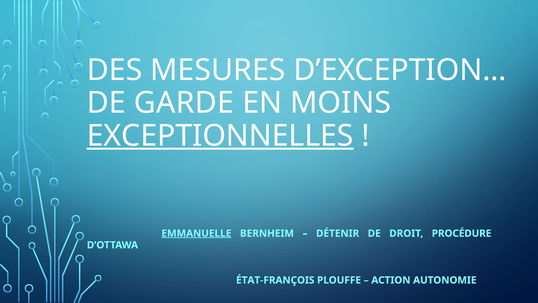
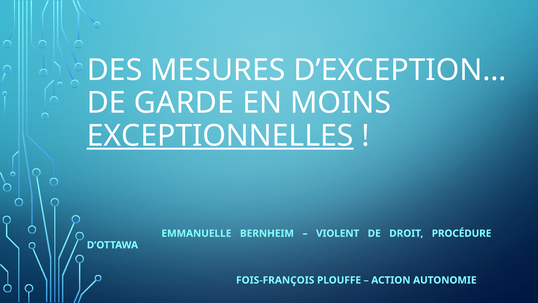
EMMANUELLE underline: present -> none
DÉTENIR: DÉTENIR -> VIOLENT
ÉTAT-FRANÇOIS: ÉTAT-FRANÇOIS -> FOIS-FRANÇOIS
